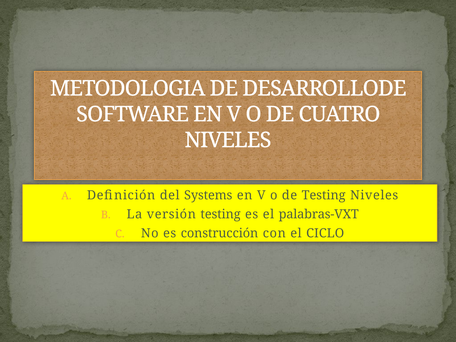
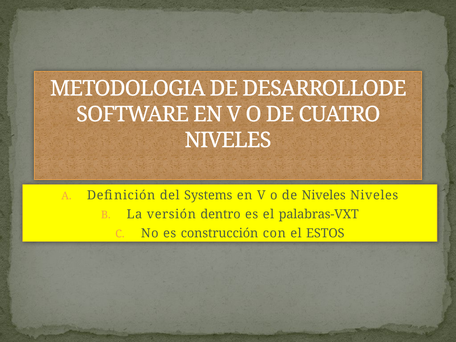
de Testing: Testing -> Niveles
versión testing: testing -> dentro
CICLO: CICLO -> ESTOS
